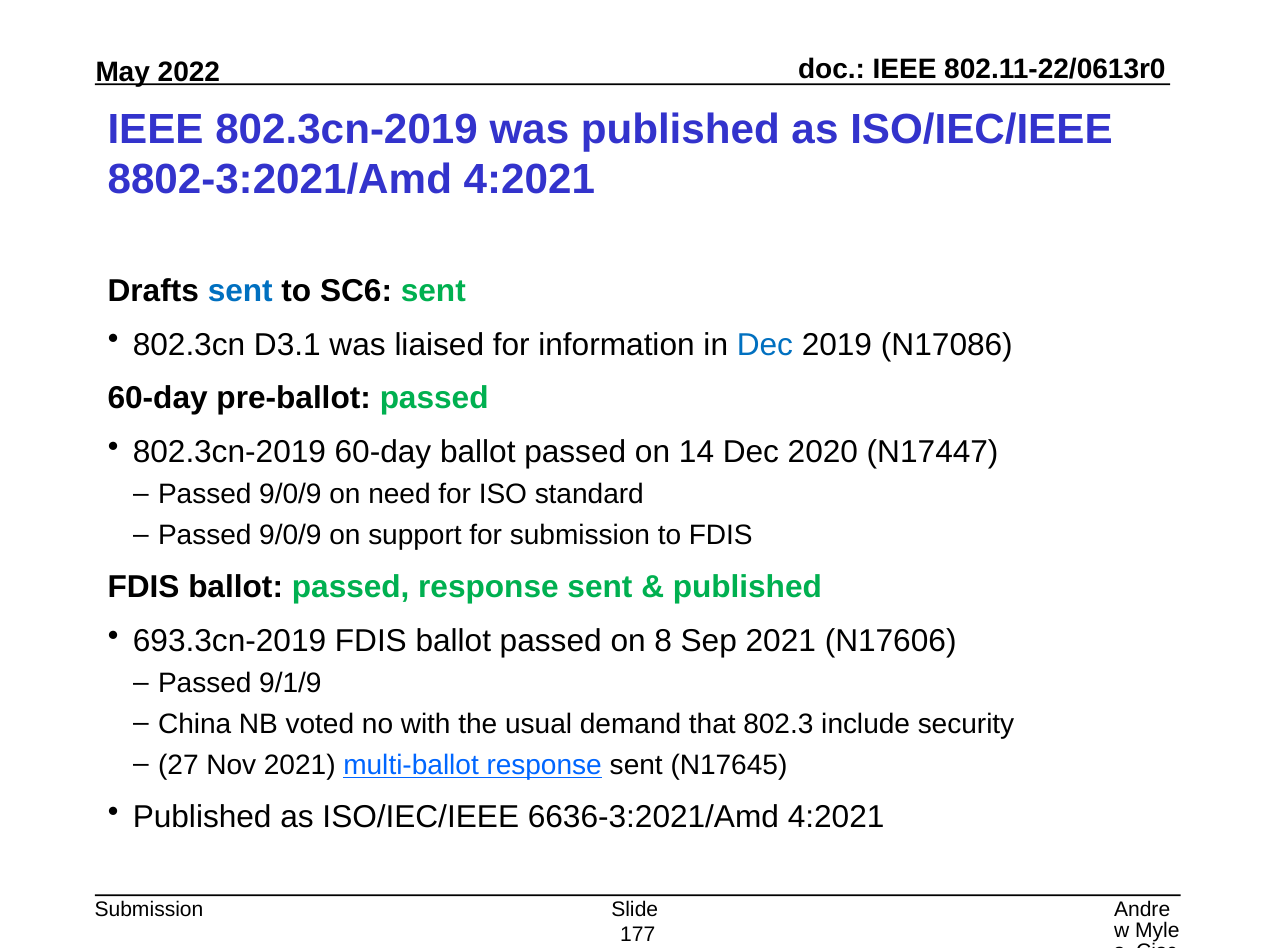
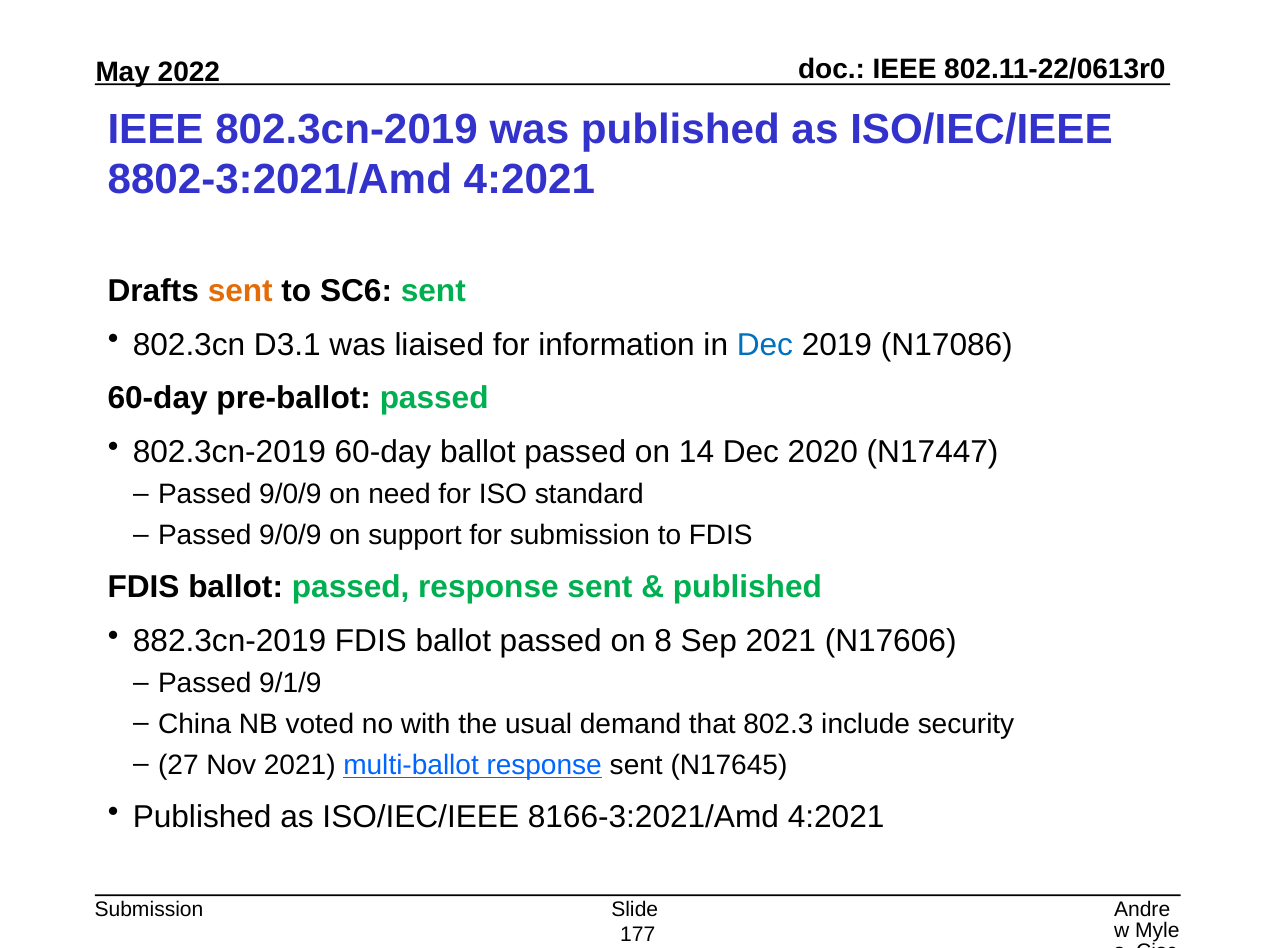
sent at (240, 291) colour: blue -> orange
693.3cn-2019: 693.3cn-2019 -> 882.3cn-2019
6636-3:2021/Amd: 6636-3:2021/Amd -> 8166-3:2021/Amd
